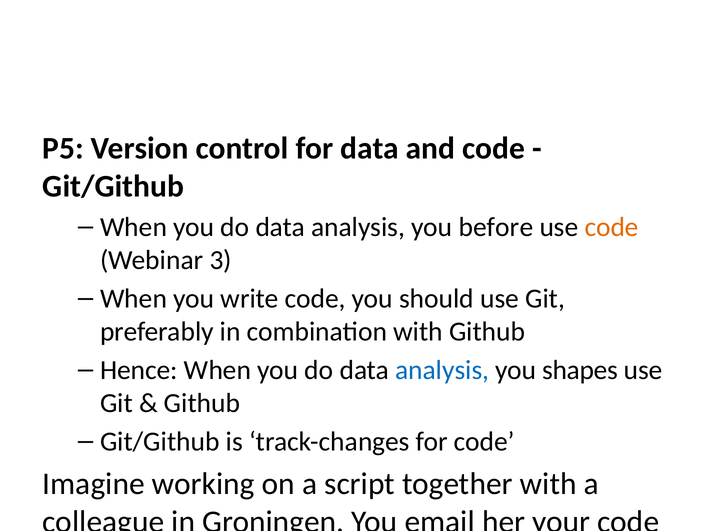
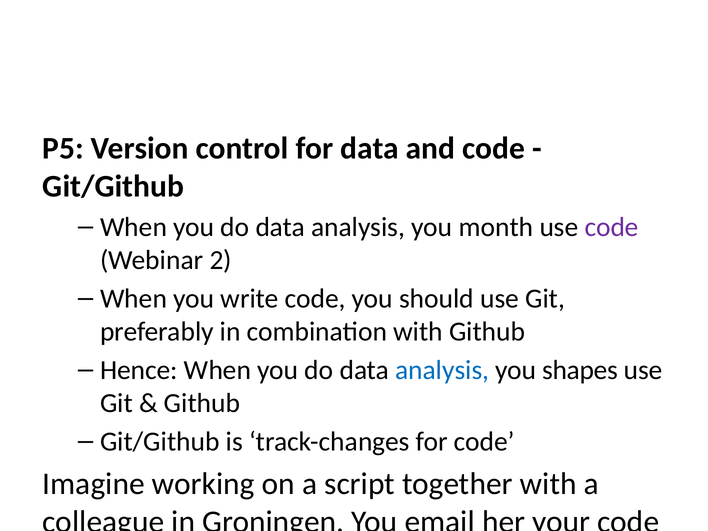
before: before -> month
code at (612, 227) colour: orange -> purple
3: 3 -> 2
